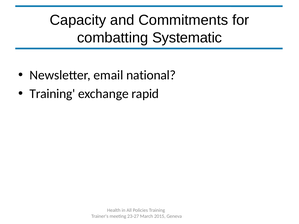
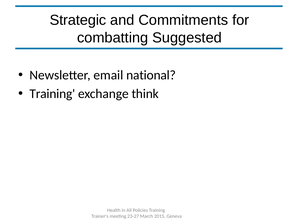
Capacity: Capacity -> Strategic
Systematic: Systematic -> Suggested
rapid: rapid -> think
